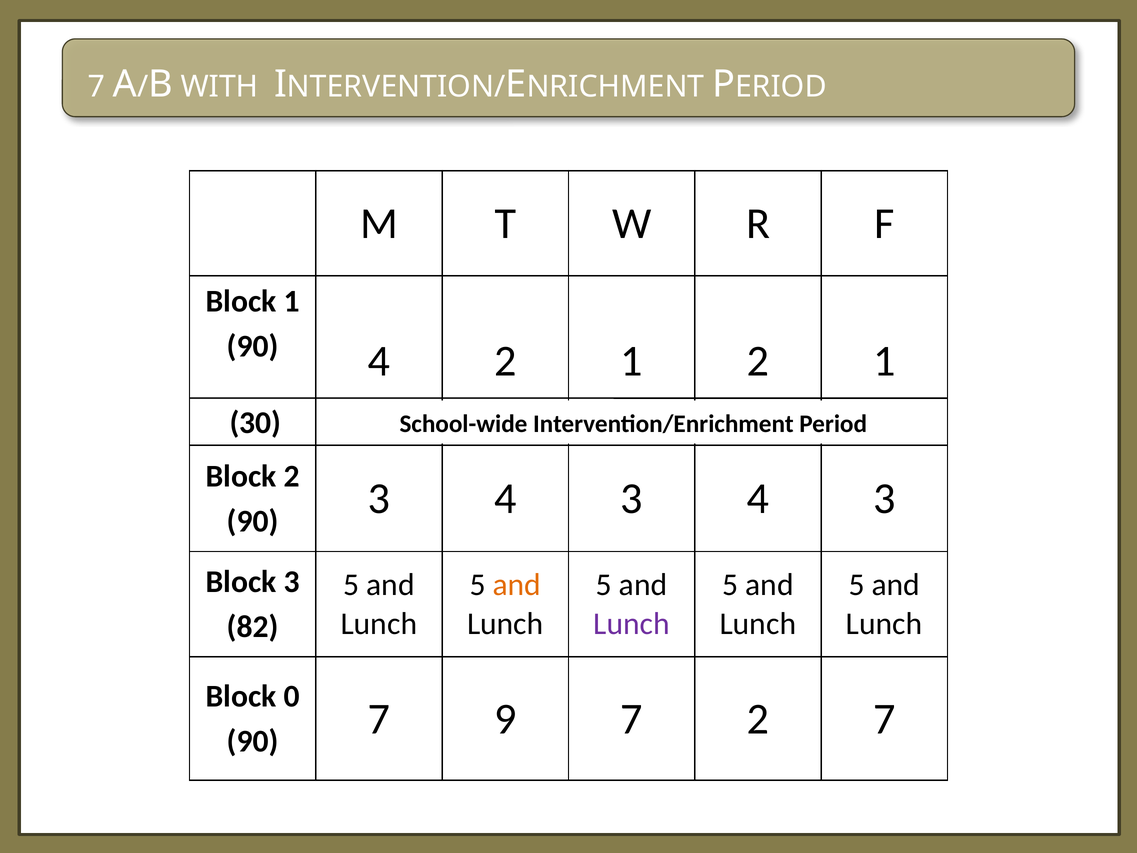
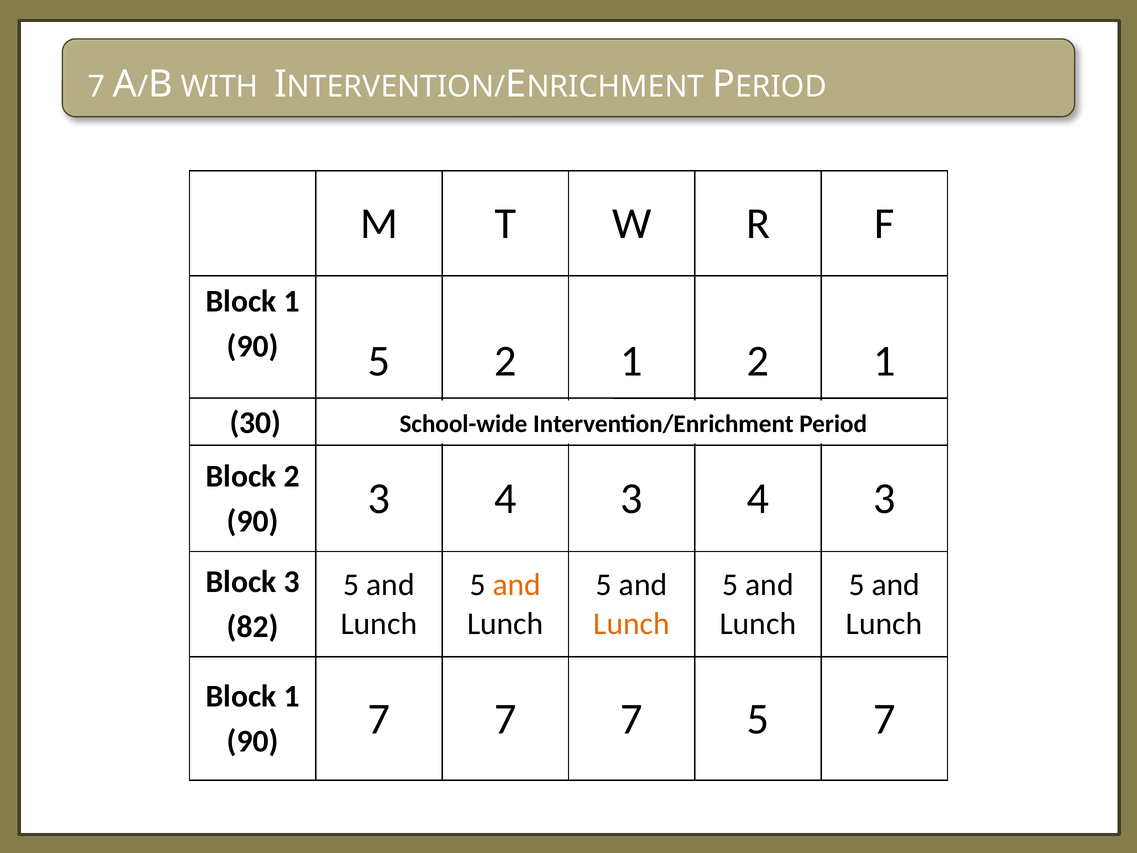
90 4: 4 -> 5
Lunch at (632, 624) colour: purple -> orange
0 at (292, 696): 0 -> 1
90 7 9: 9 -> 7
7 2: 2 -> 5
